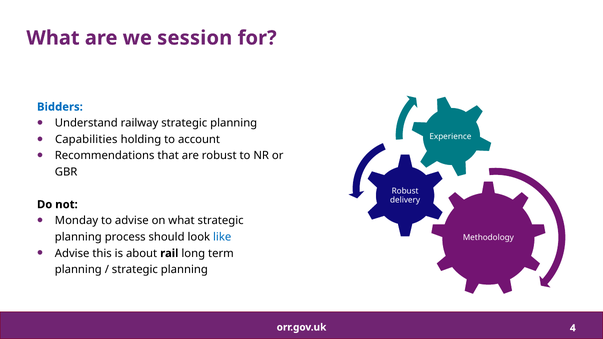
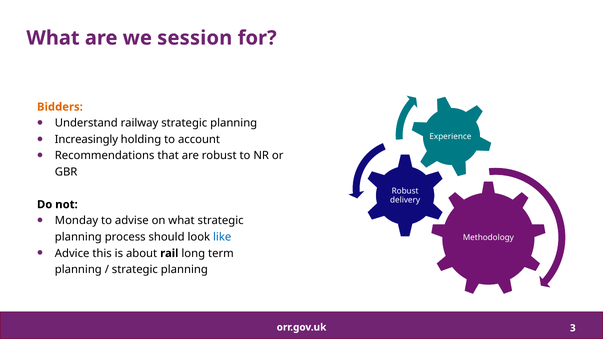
Bidders colour: blue -> orange
Capabilities: Capabilities -> Increasingly
Advise at (72, 253): Advise -> Advice
4: 4 -> 3
